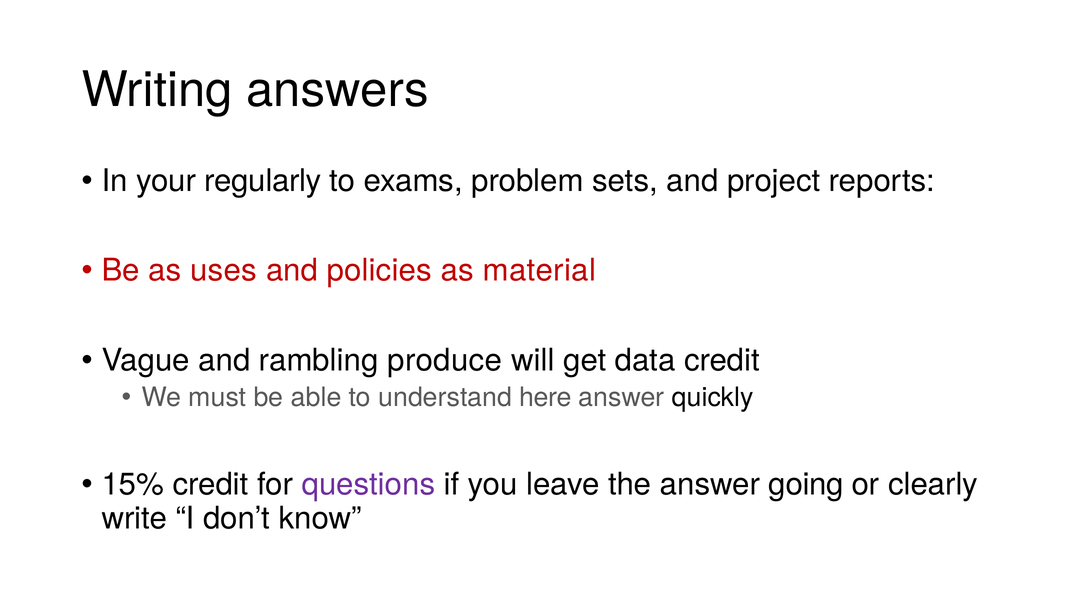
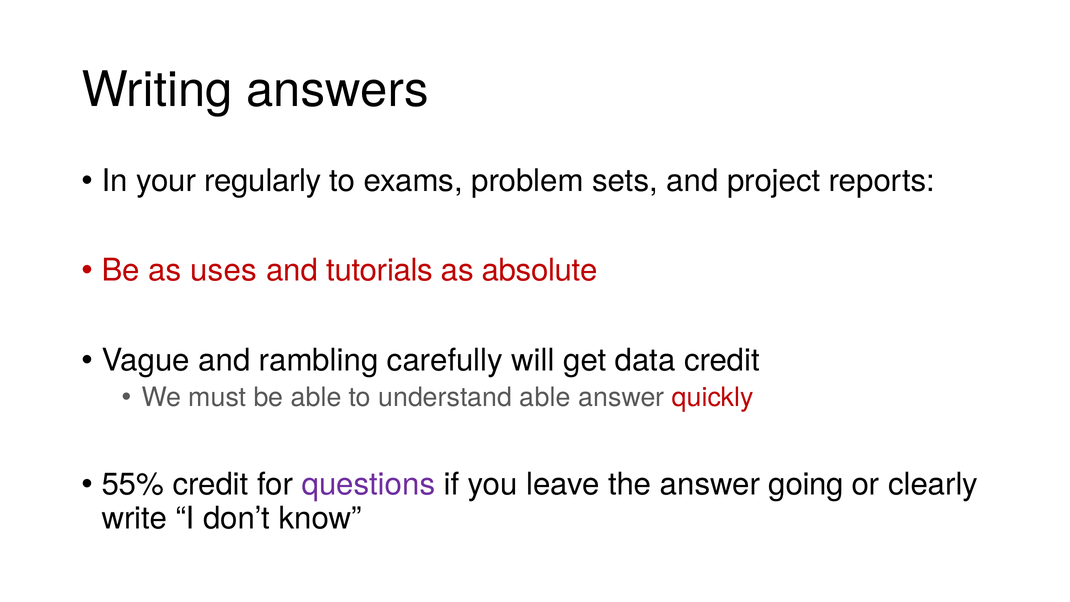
policies: policies -> tutorials
material: material -> absolute
produce: produce -> carefully
understand here: here -> able
quickly colour: black -> red
15%: 15% -> 55%
